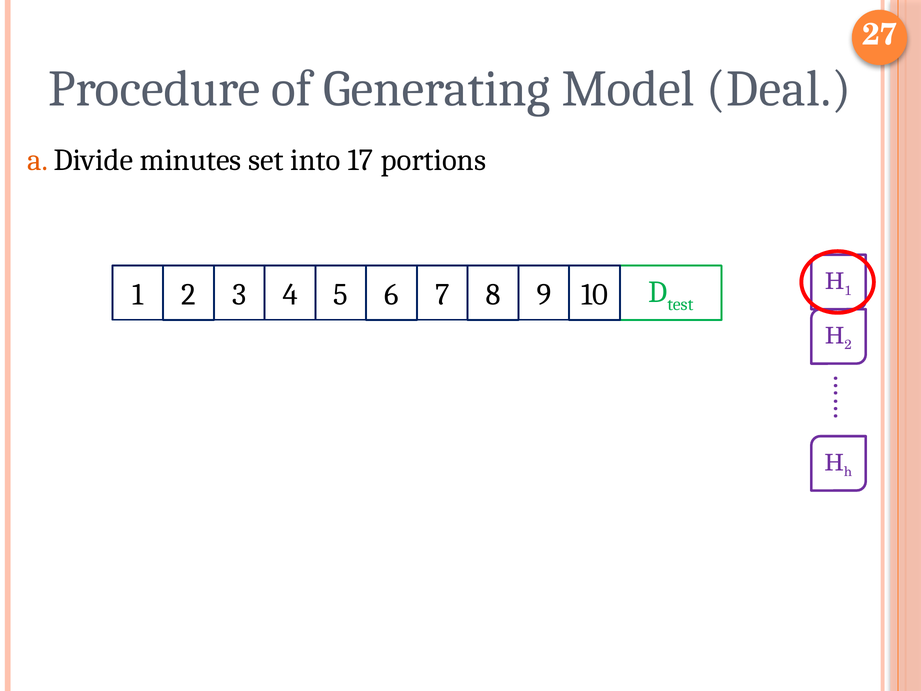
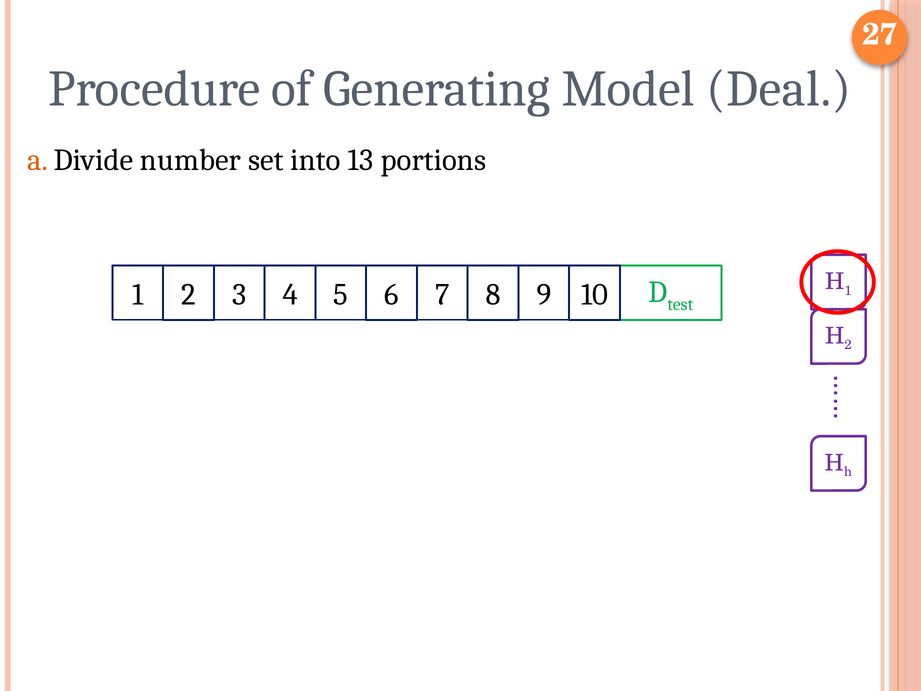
minutes: minutes -> number
17: 17 -> 13
